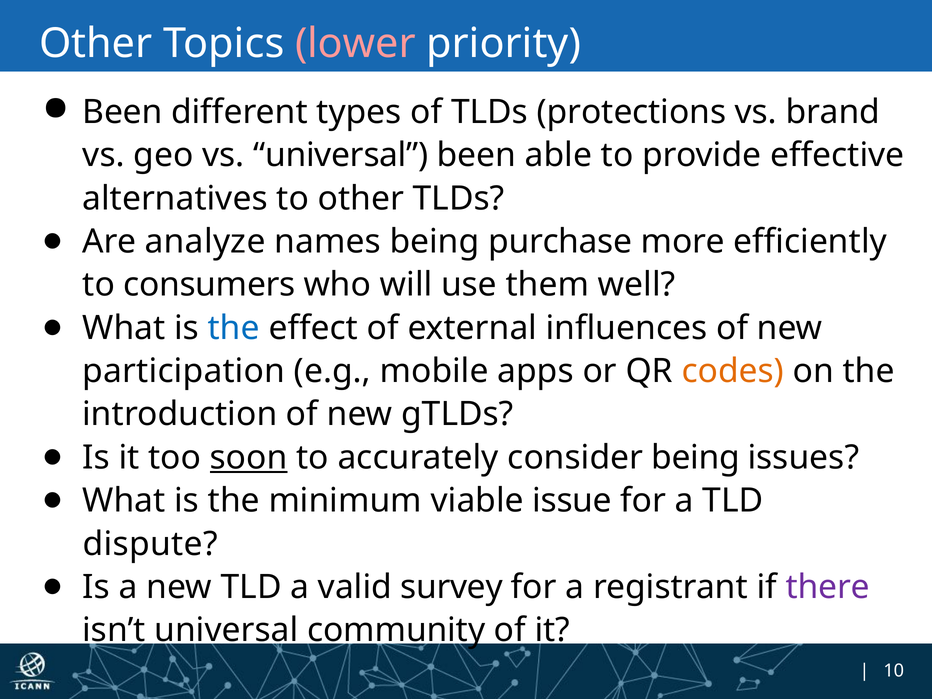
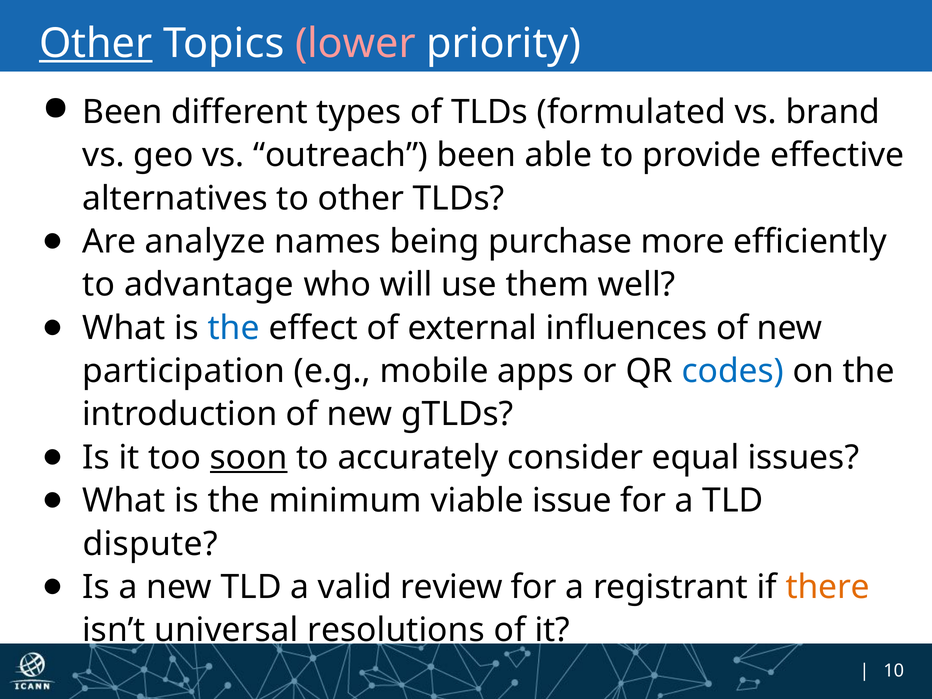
Other at (96, 44) underline: none -> present
protections: protections -> formulated
vs universal: universal -> outreach
consumers: consumers -> advantage
codes colour: orange -> blue
consider being: being -> equal
survey: survey -> review
there colour: purple -> orange
community: community -> resolutions
